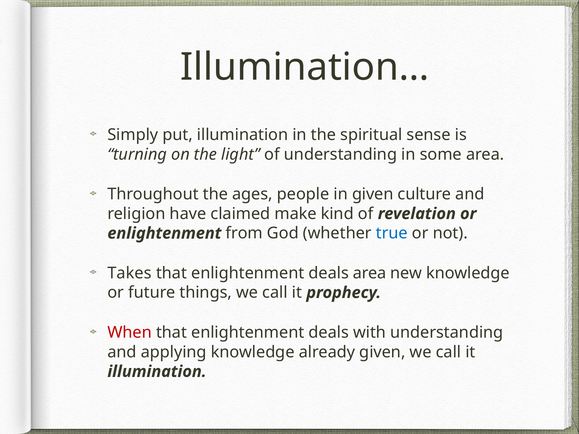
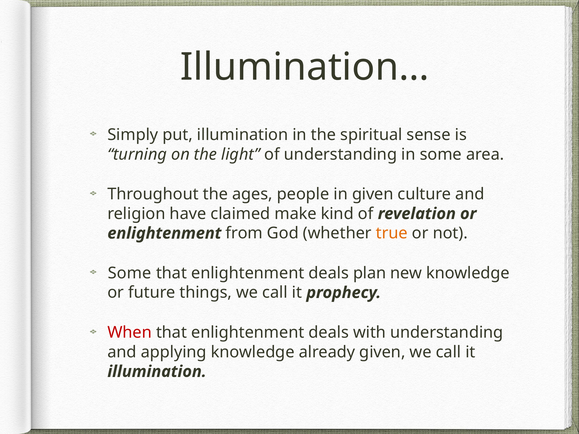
true colour: blue -> orange
Takes at (130, 273): Takes -> Some
deals area: area -> plan
